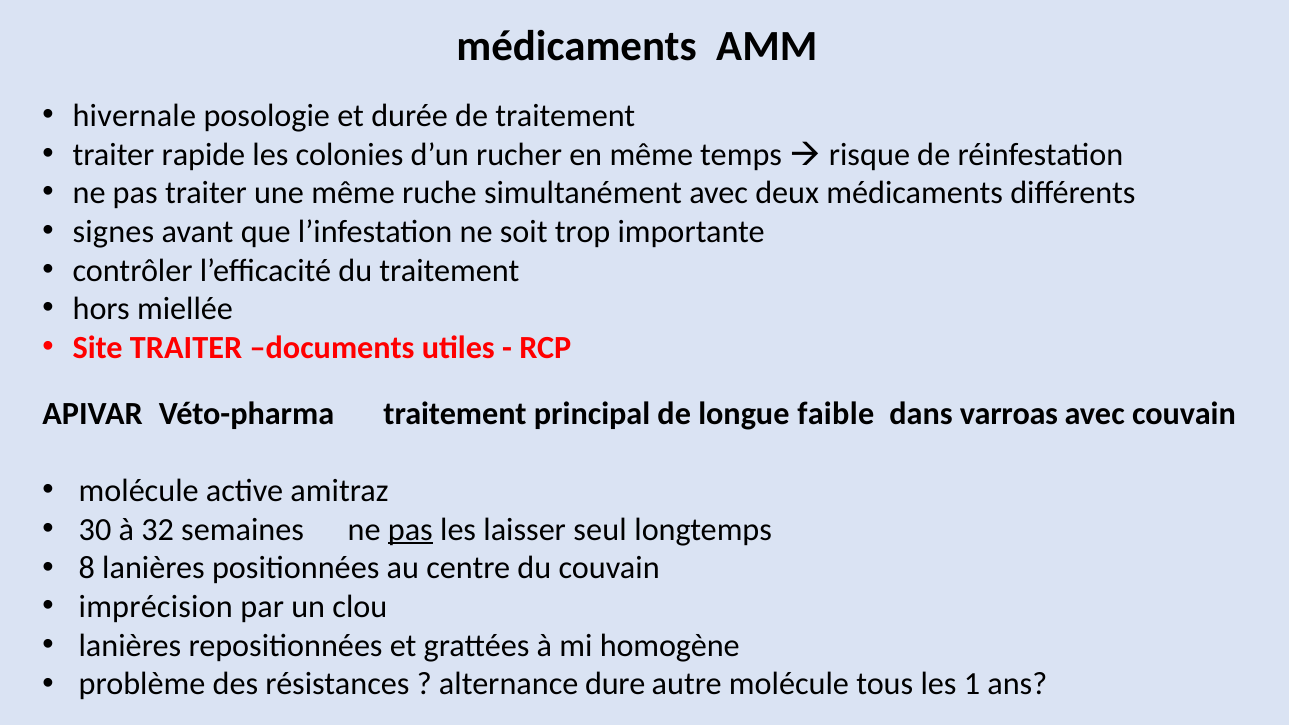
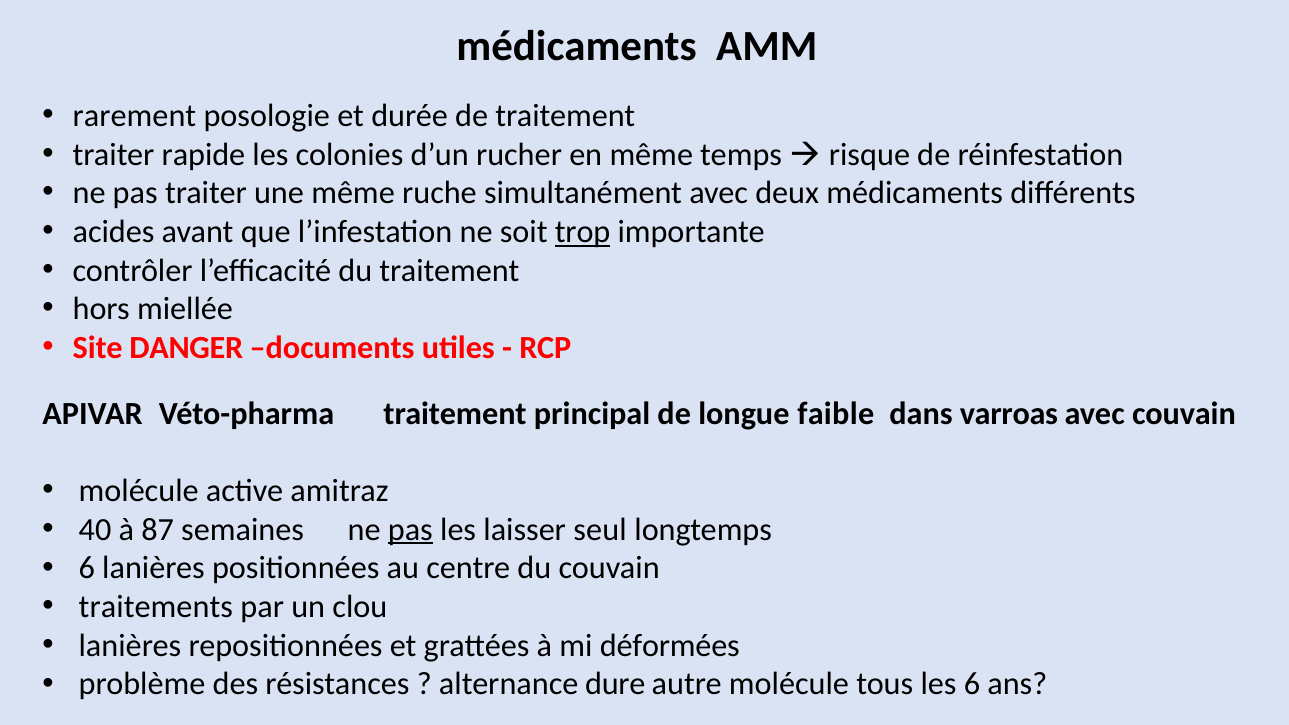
hivernale: hivernale -> rarement
signes: signes -> acides
trop underline: none -> present
Site TRAITER: TRAITER -> DANGER
30: 30 -> 40
32: 32 -> 87
8 at (87, 568): 8 -> 6
imprécision: imprécision -> traitements
homogène: homogène -> déformées
les 1: 1 -> 6
